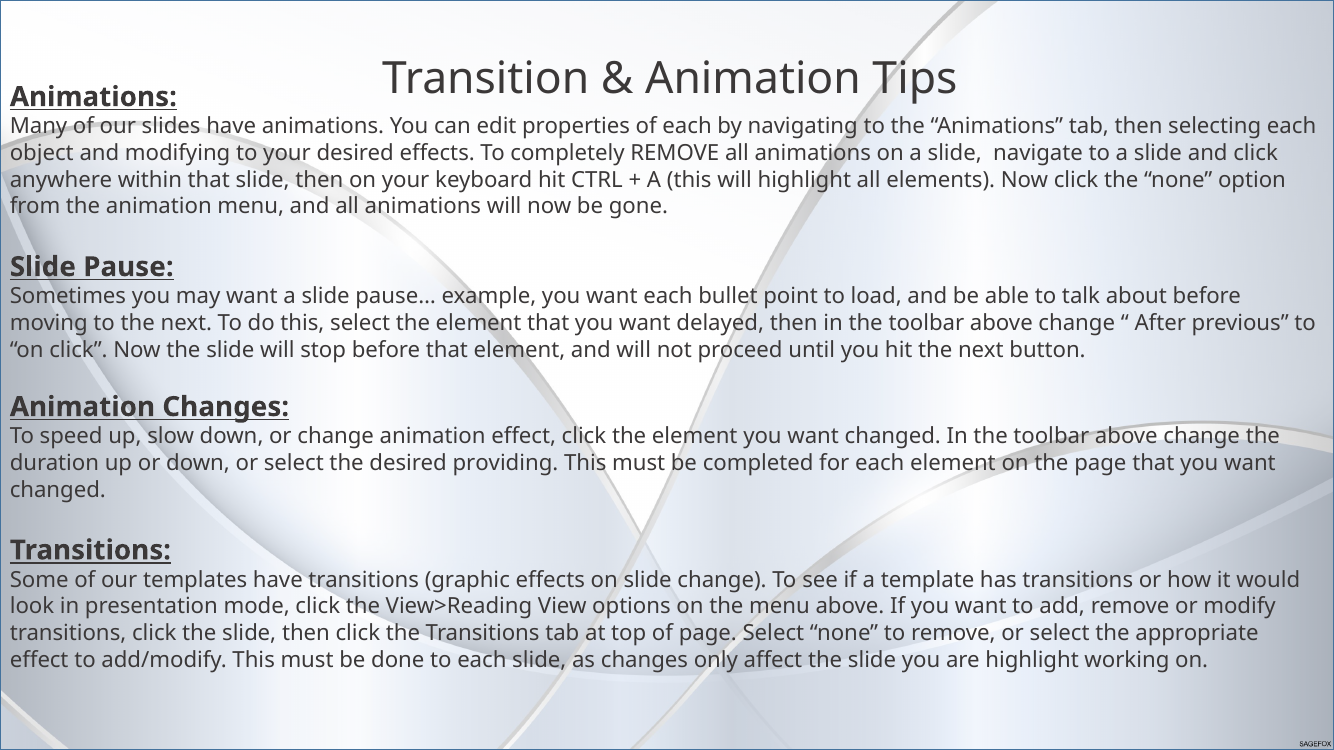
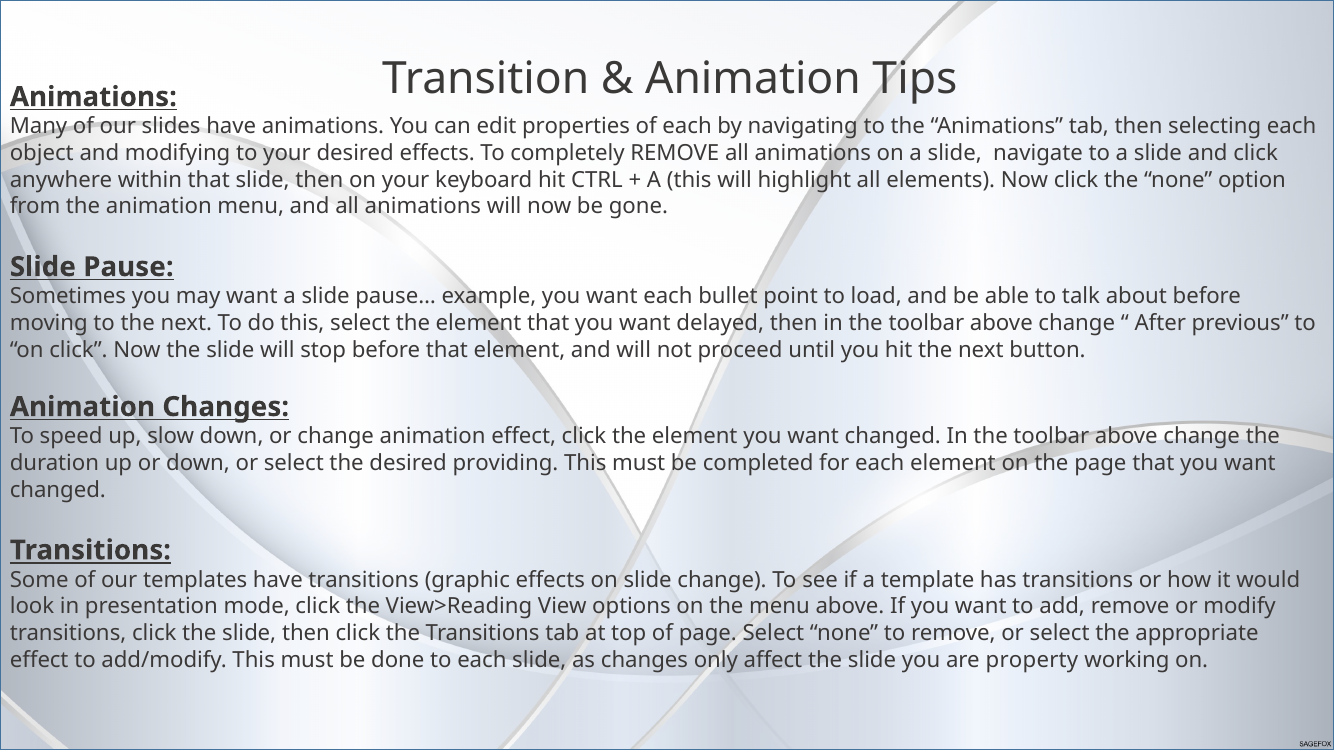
are highlight: highlight -> property
